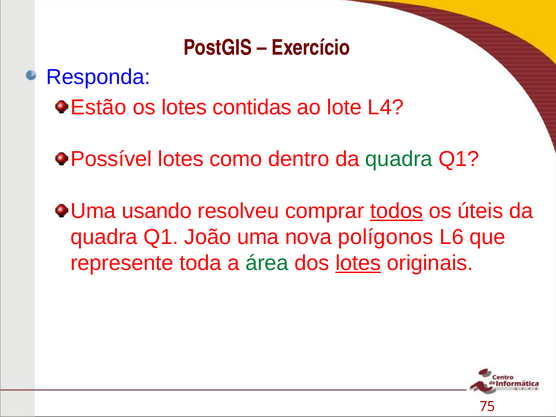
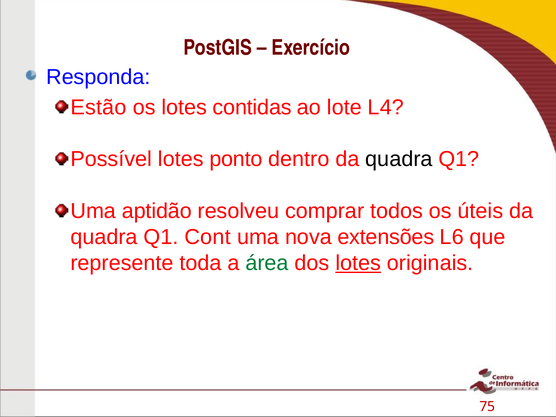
como: como -> ponto
quadra at (399, 159) colour: green -> black
usando: usando -> aptidão
todos underline: present -> none
João: João -> Cont
polígonos: polígonos -> extensões
